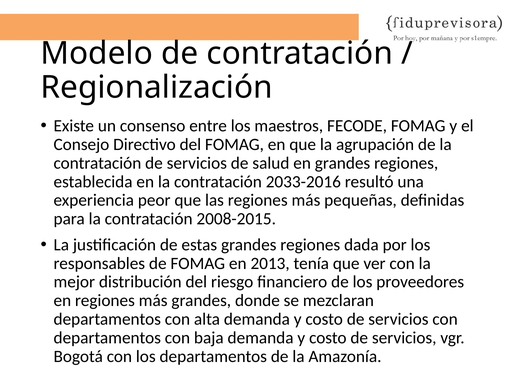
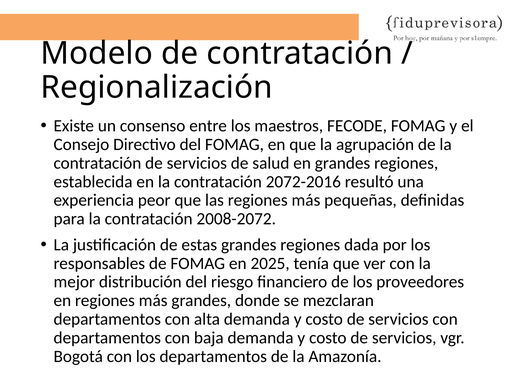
2033-2016: 2033-2016 -> 2072-2016
2008-2015: 2008-2015 -> 2008-2072
2013: 2013 -> 2025
